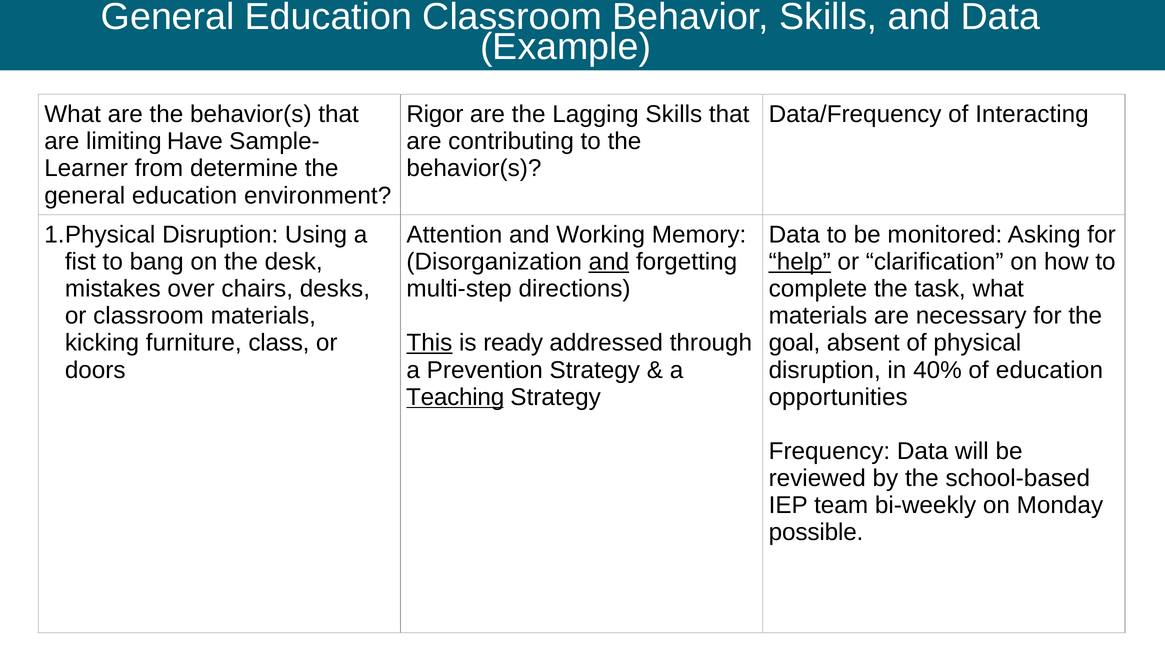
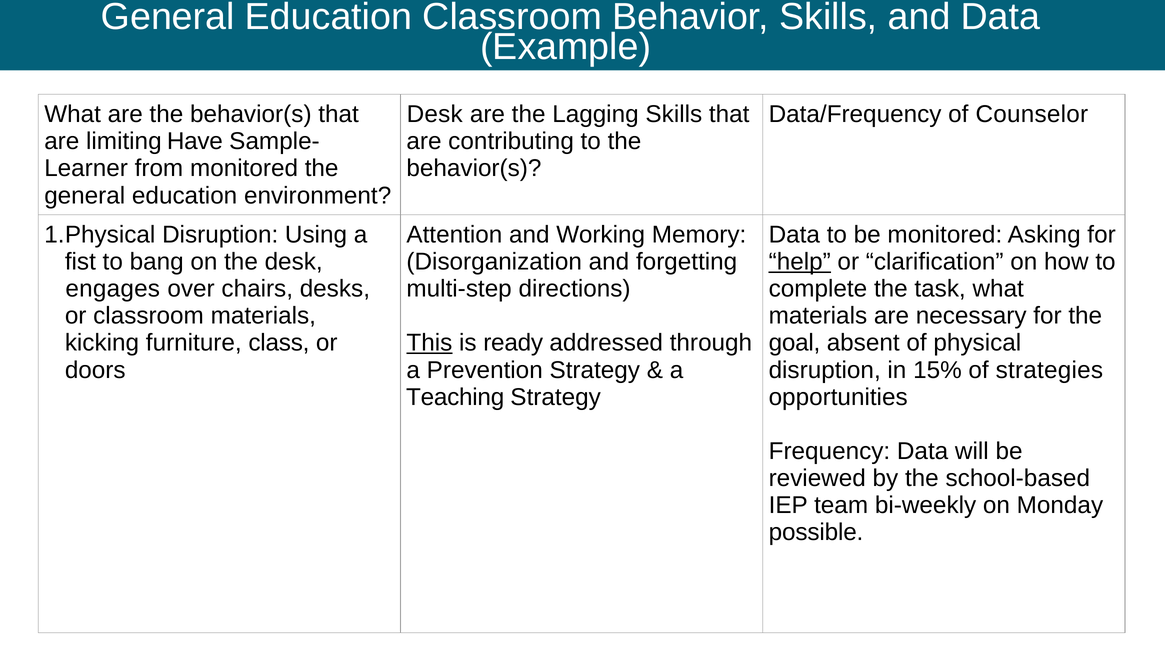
Rigor at (435, 114): Rigor -> Desk
Interacting: Interacting -> Counselor
from determine: determine -> monitored
and at (609, 262) underline: present -> none
mistakes: mistakes -> engages
40%: 40% -> 15%
of education: education -> strategies
Teaching underline: present -> none
